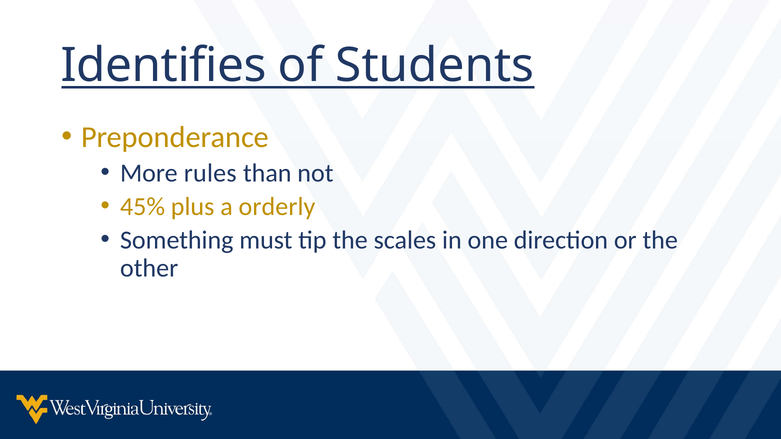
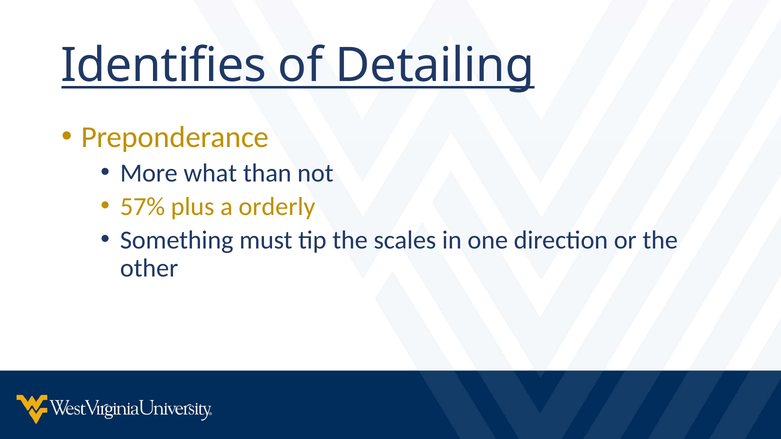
Students: Students -> Detailing
rules: rules -> what
45%: 45% -> 57%
